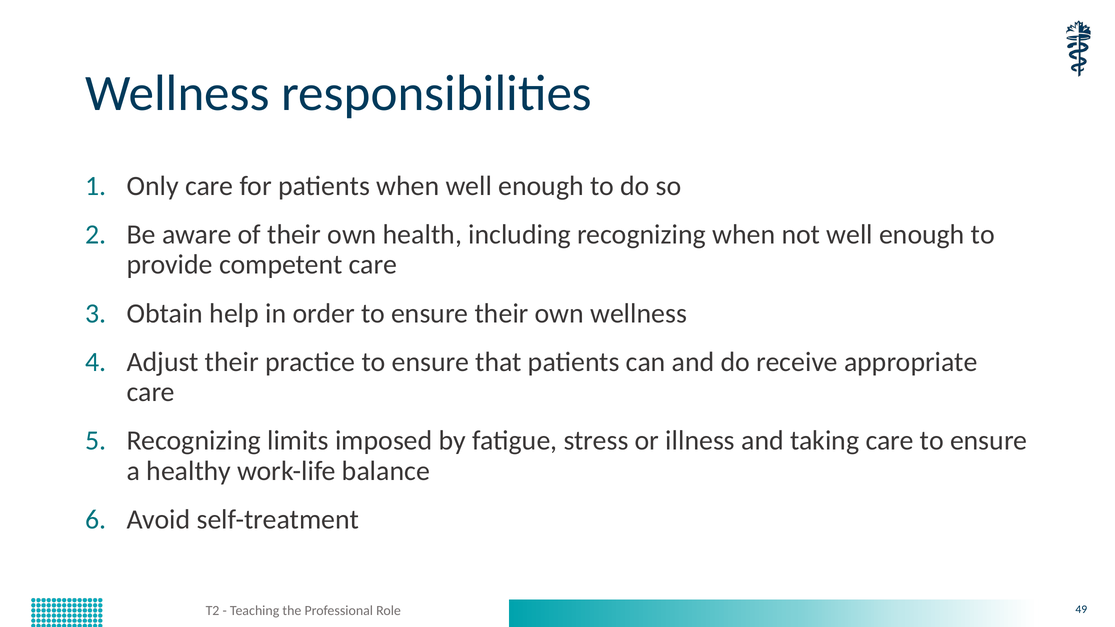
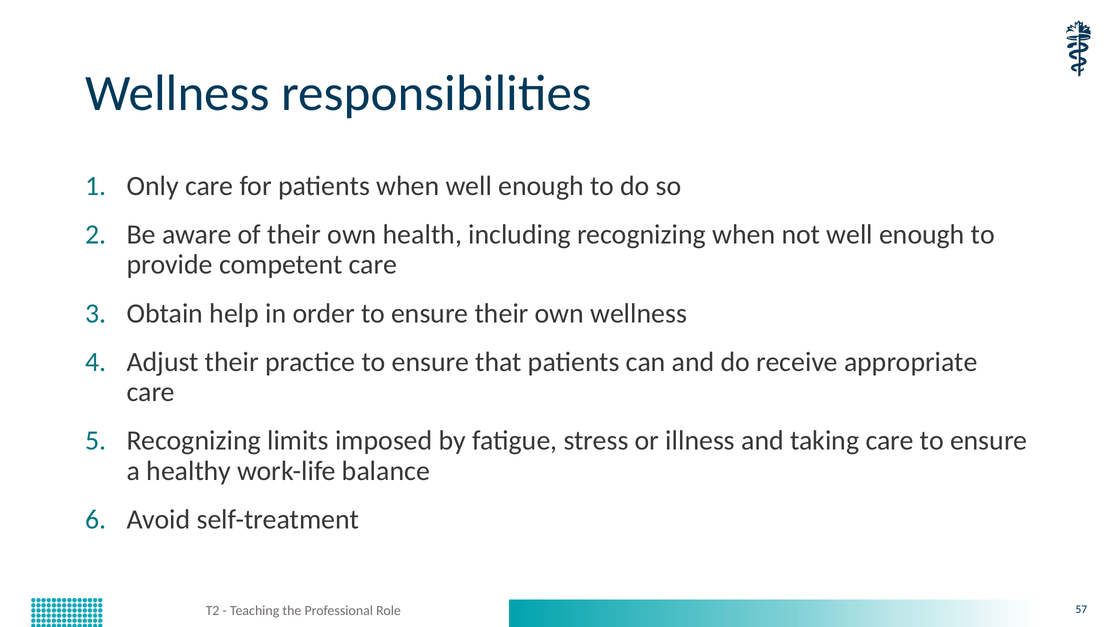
49: 49 -> 57
